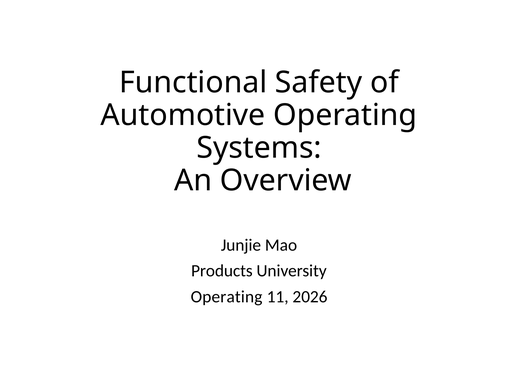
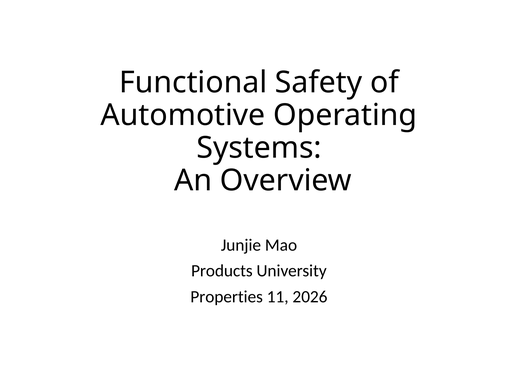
Operating at (227, 297): Operating -> Properties
